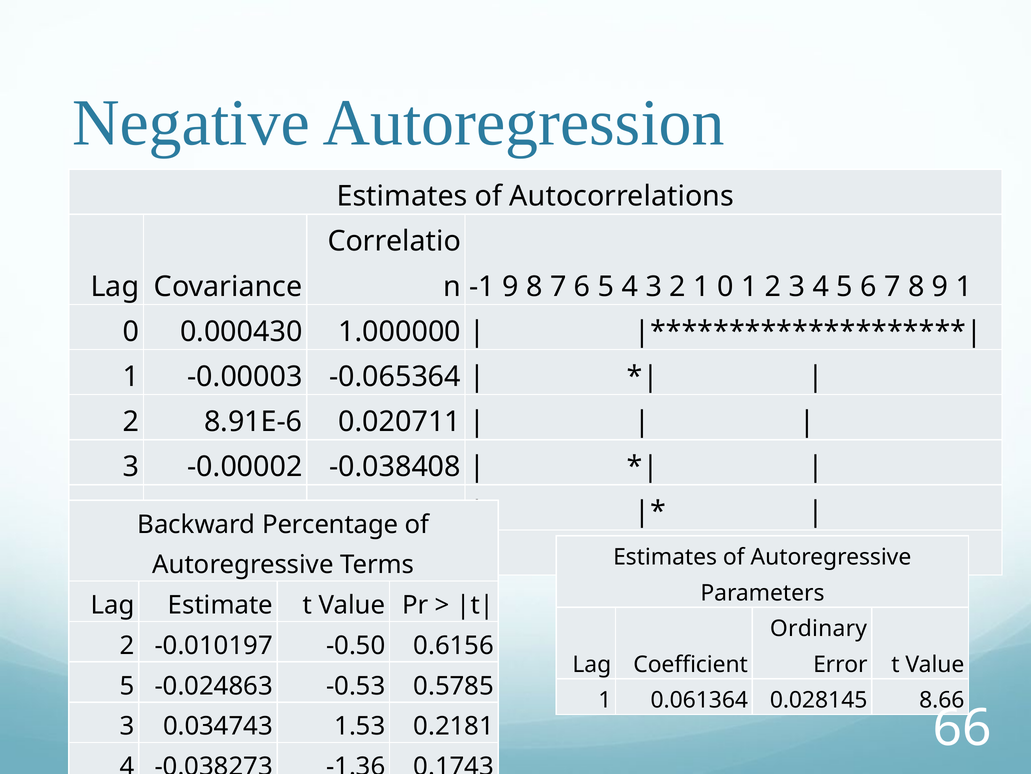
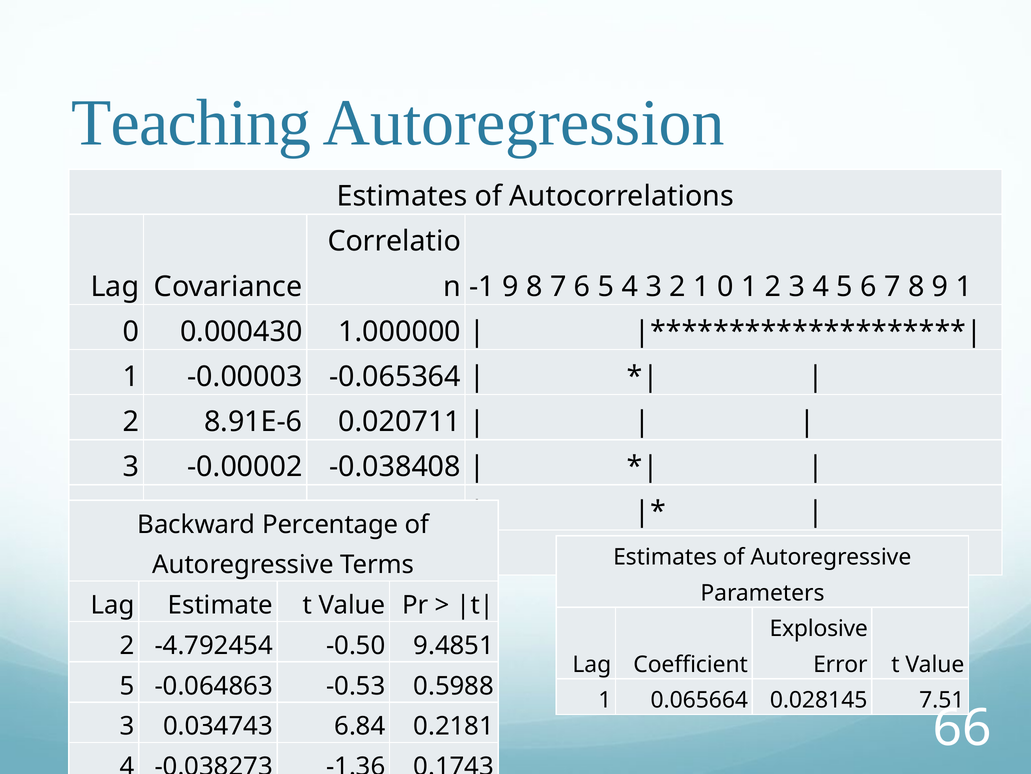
Negative: Negative -> Teaching
Ordinary: Ordinary -> Explosive
-0.010197: -0.010197 -> -4.792454
0.6156: 0.6156 -> 9.4851
-0.024863: -0.024863 -> -0.064863
0.5785: 0.5785 -> 0.5988
0.061364: 0.061364 -> 0.065664
8.66: 8.66 -> 7.51
1.53: 1.53 -> 6.84
